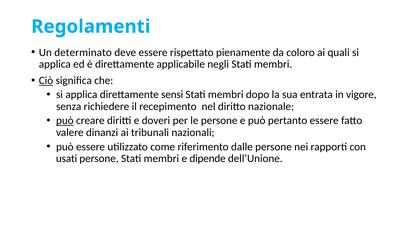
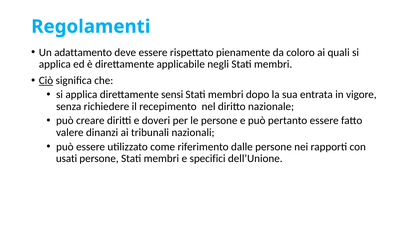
determinato: determinato -> adattamento
può at (65, 121) underline: present -> none
dipende: dipende -> specifici
